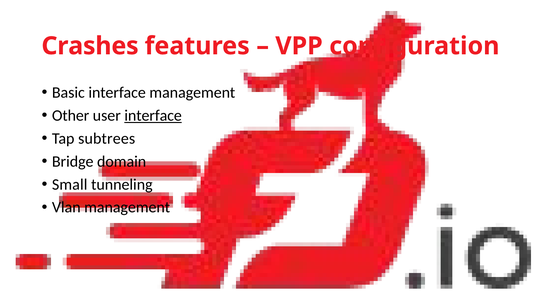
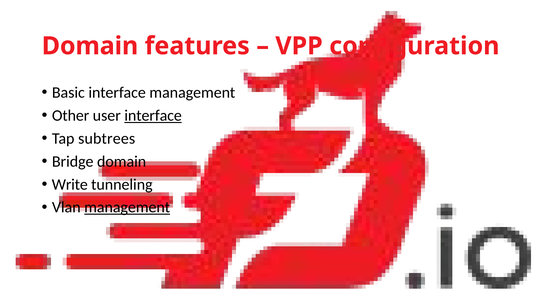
Crashes at (90, 46): Crashes -> Domain
Small: Small -> Write
management at (127, 207) underline: none -> present
